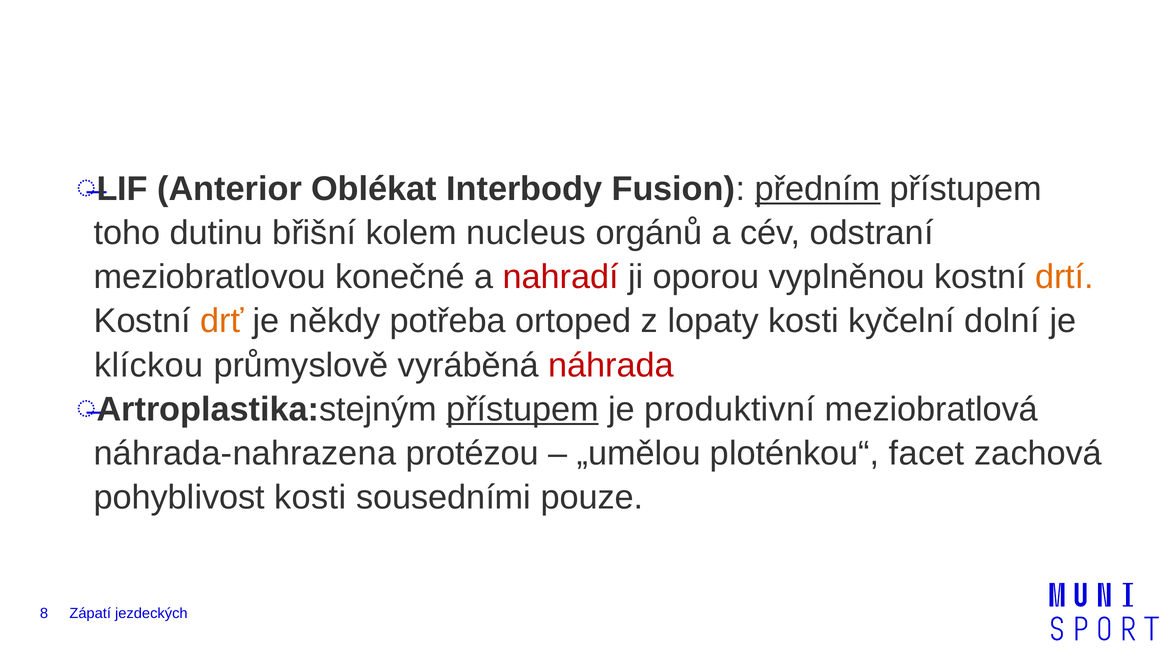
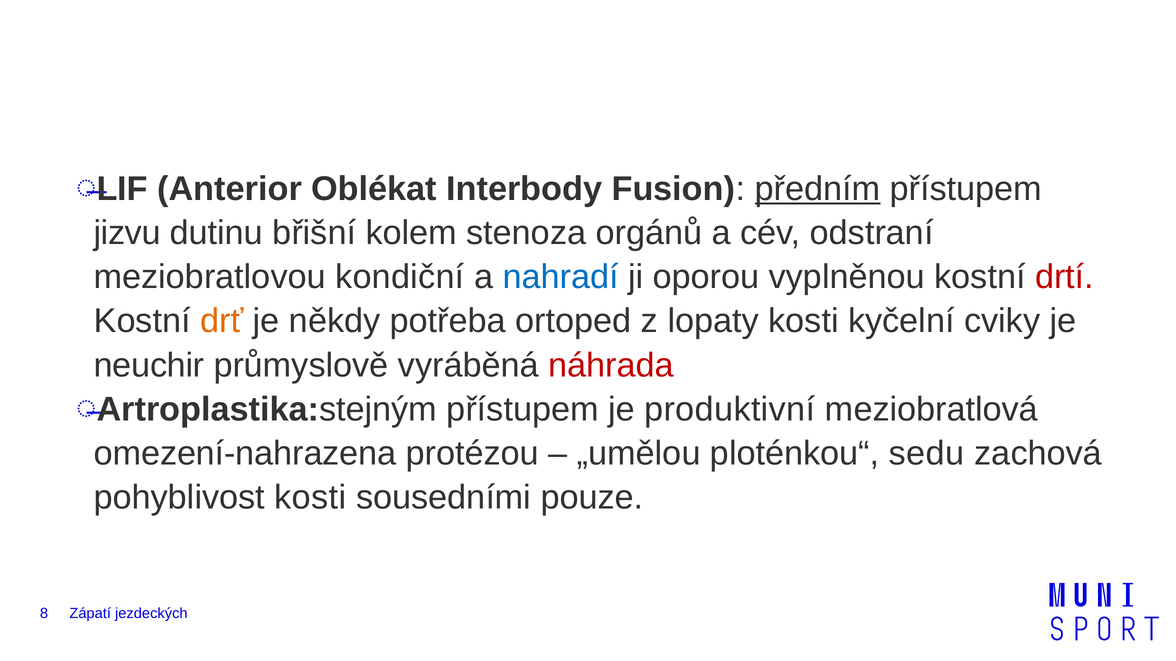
toho: toho -> jizvu
nucleus: nucleus -> stenoza
konečné: konečné -> kondiční
nahradí colour: red -> blue
drtí colour: orange -> red
dolní: dolní -> cviky
klíckou: klíckou -> neuchir
přístupem at (523, 410) underline: present -> none
náhrada-nahrazena: náhrada-nahrazena -> omezení-nahrazena
facet: facet -> sedu
